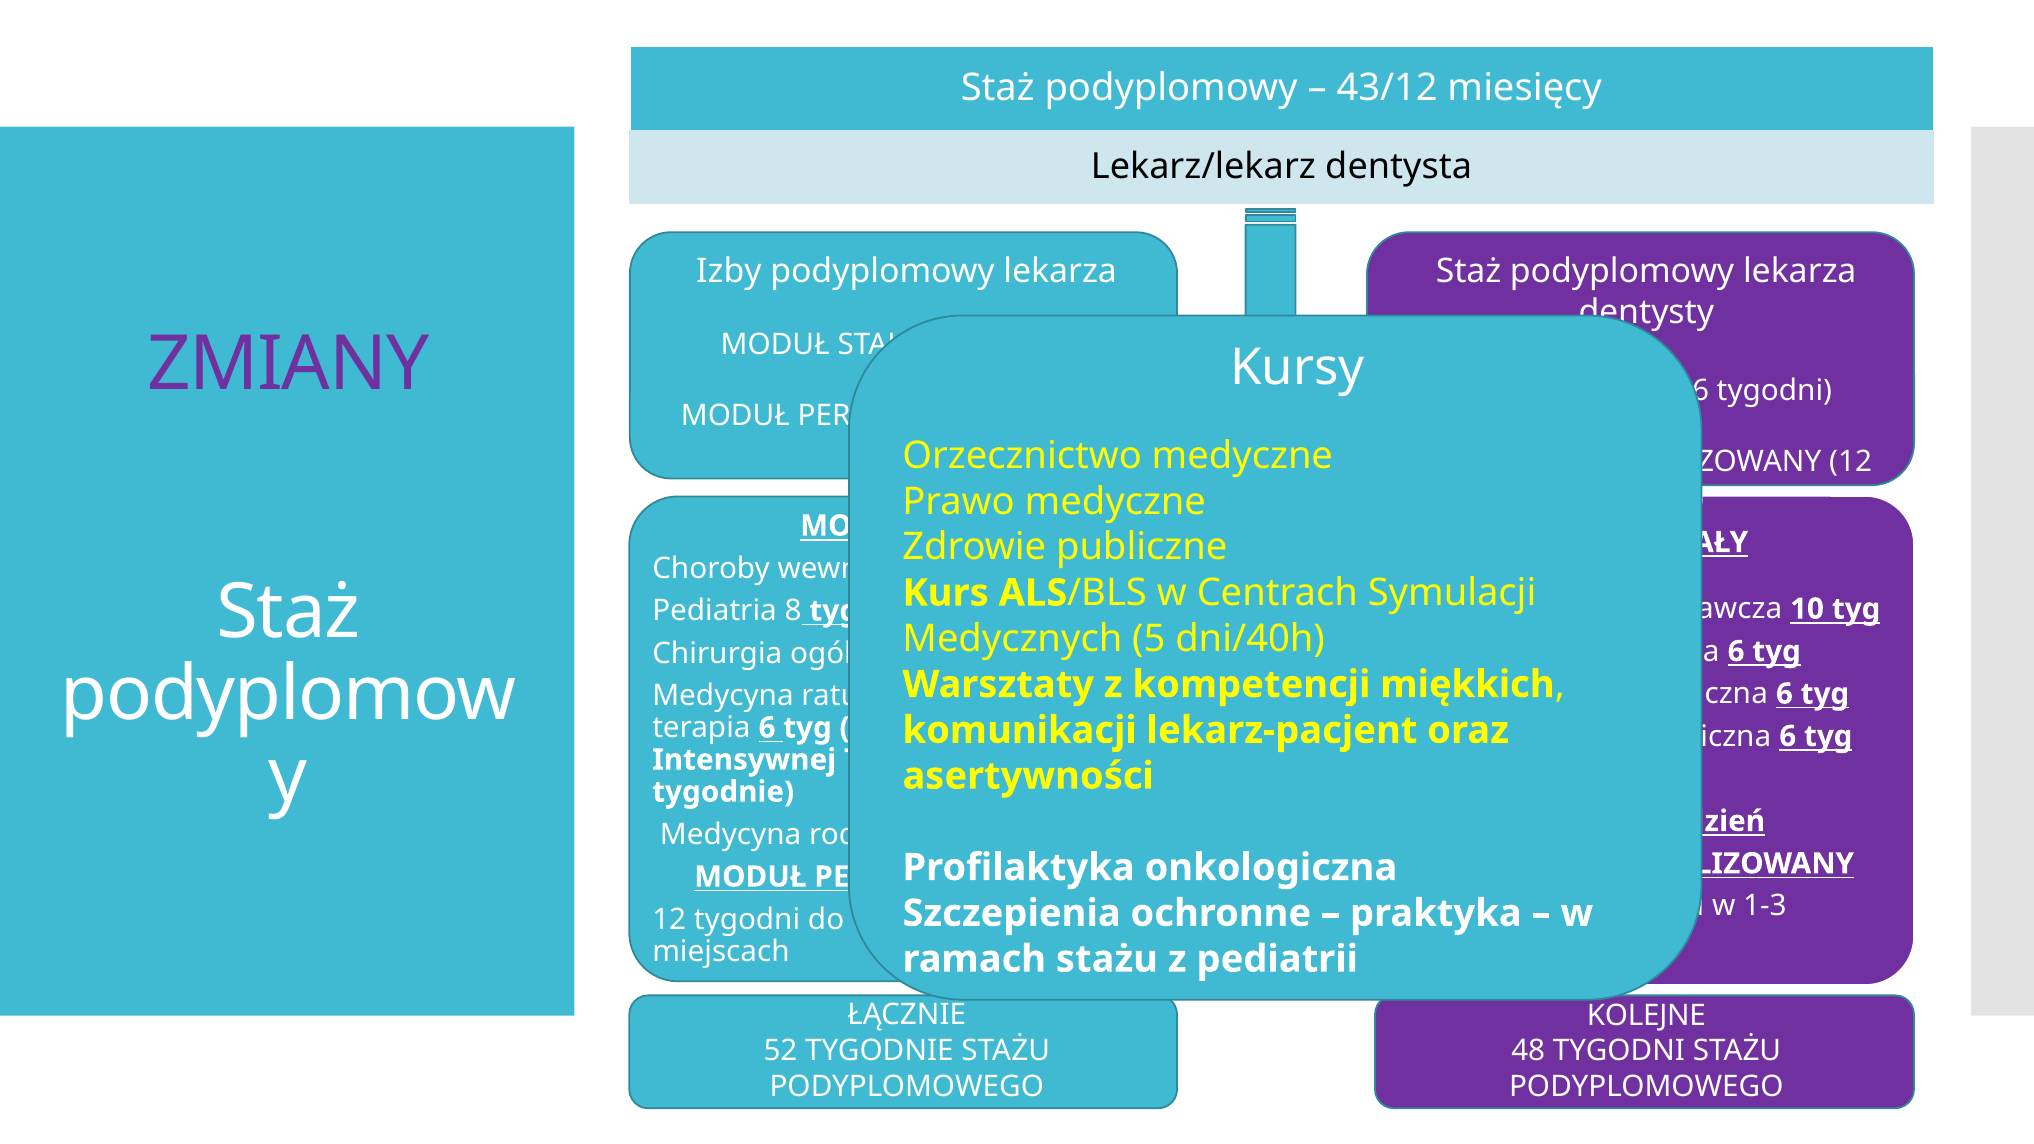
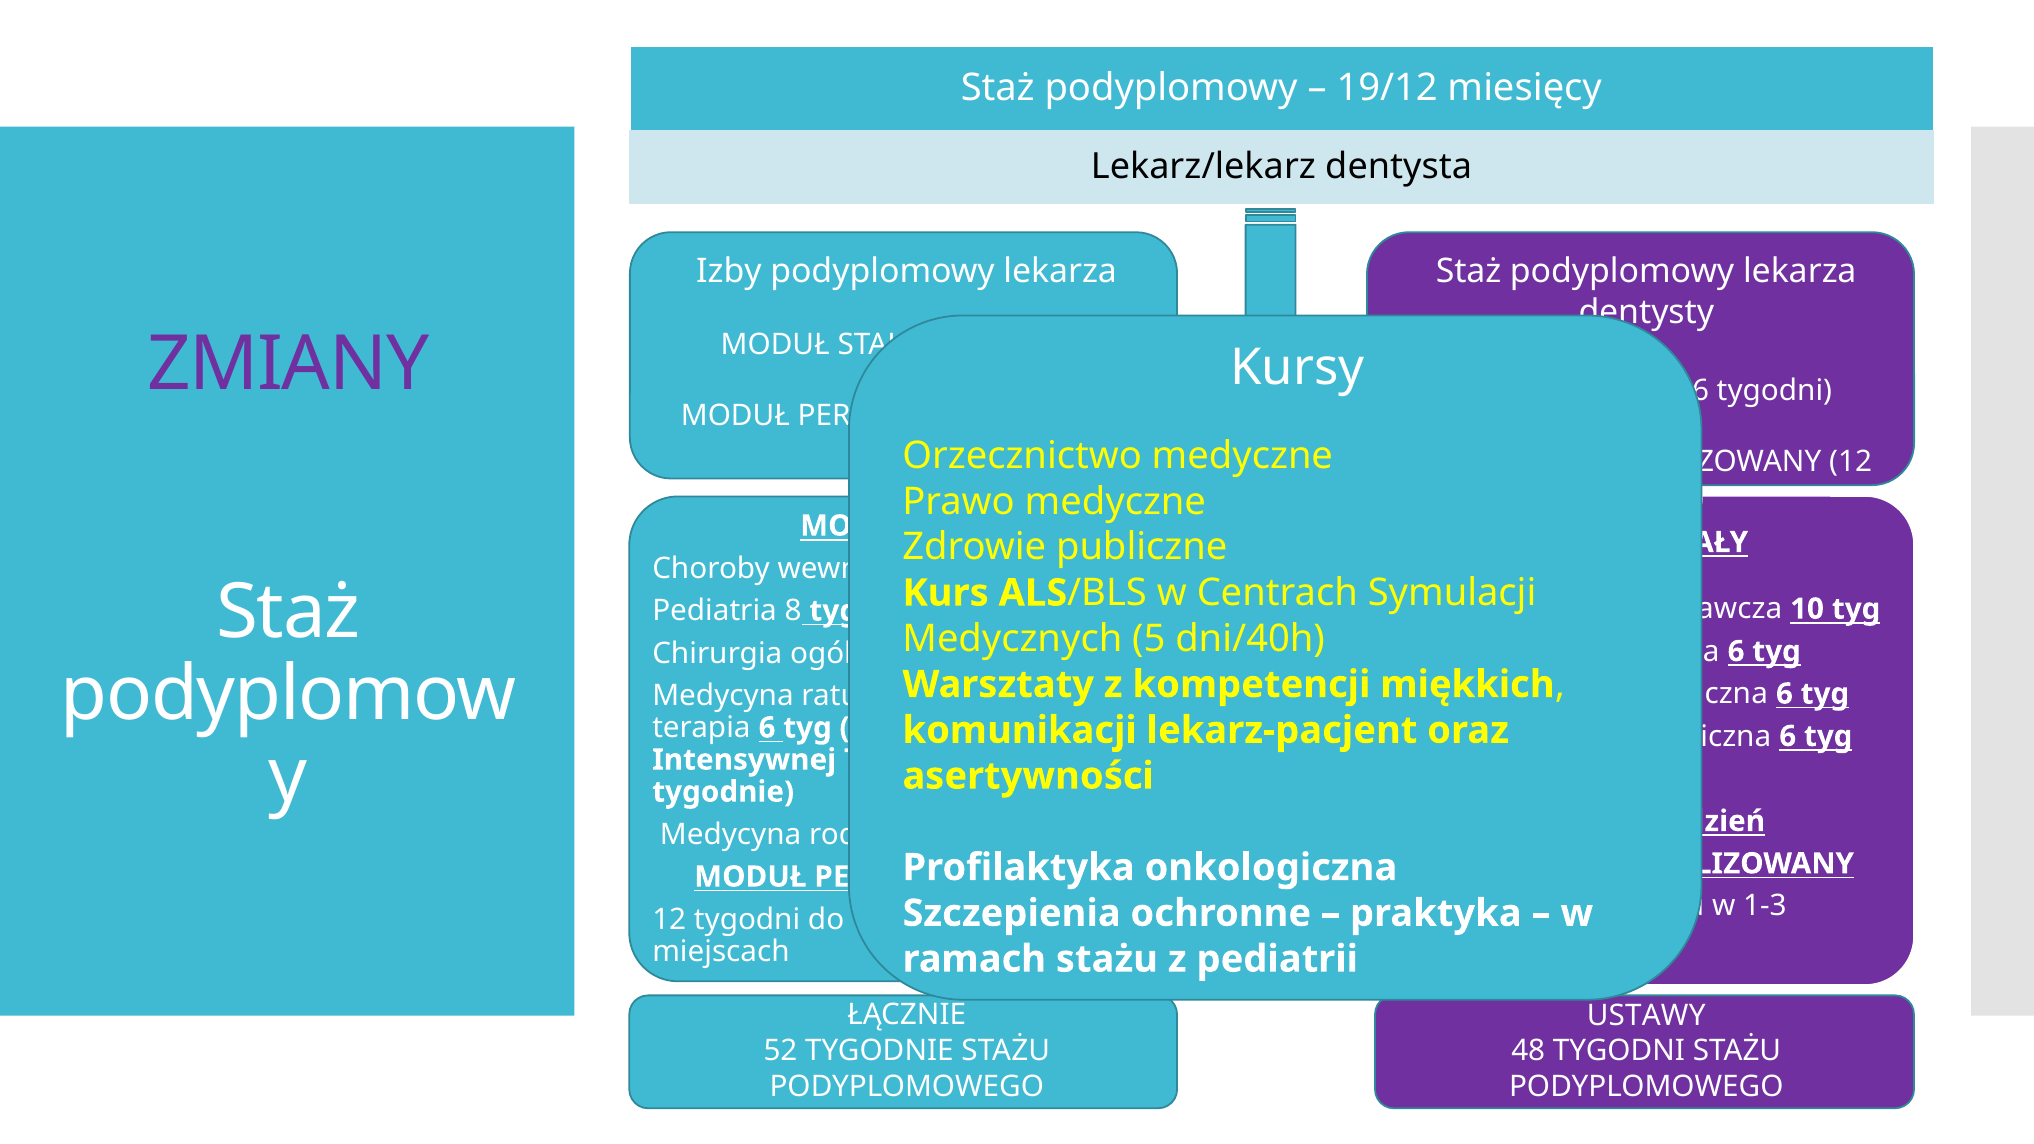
43/12: 43/12 -> 19/12
KOLEJNE: KOLEJNE -> USTAWY
